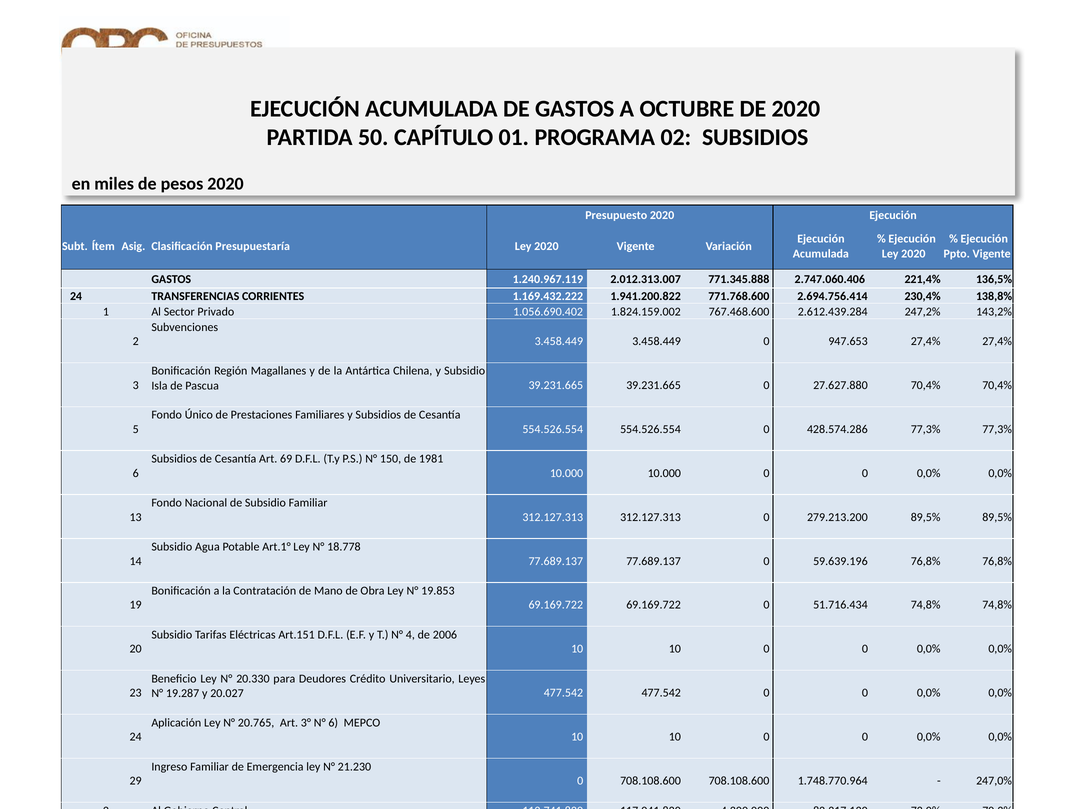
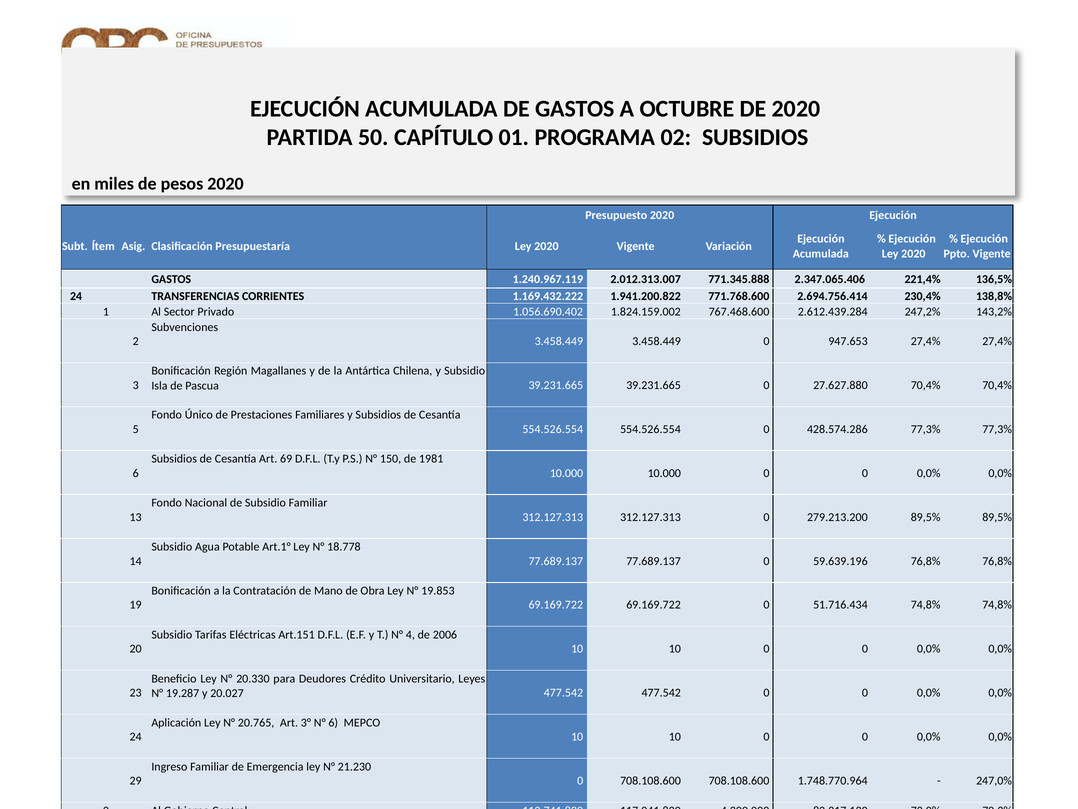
2.747.060.406: 2.747.060.406 -> 2.347.065.406
